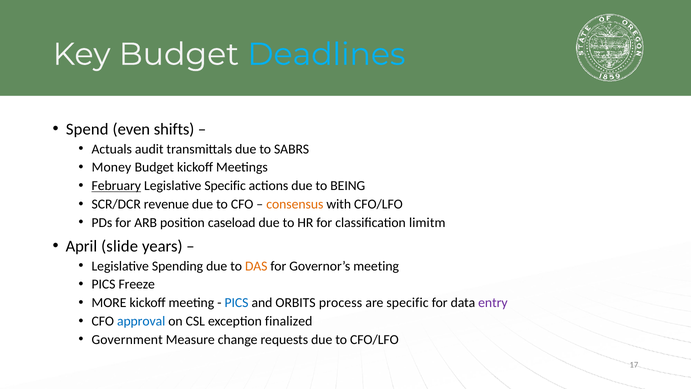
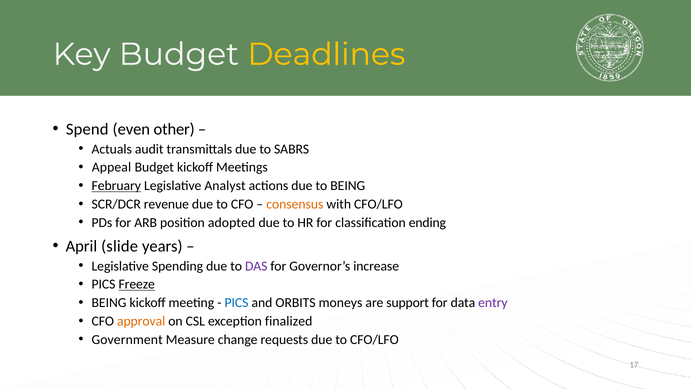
Deadlines colour: light blue -> yellow
shifts: shifts -> other
Money: Money -> Appeal
Legislative Specific: Specific -> Analyst
caseload: caseload -> adopted
limitm: limitm -> ending
DAS colour: orange -> purple
Governor’s meeting: meeting -> increase
Freeze underline: none -> present
MORE at (109, 303): MORE -> BEING
process: process -> moneys
are specific: specific -> support
approval colour: blue -> orange
